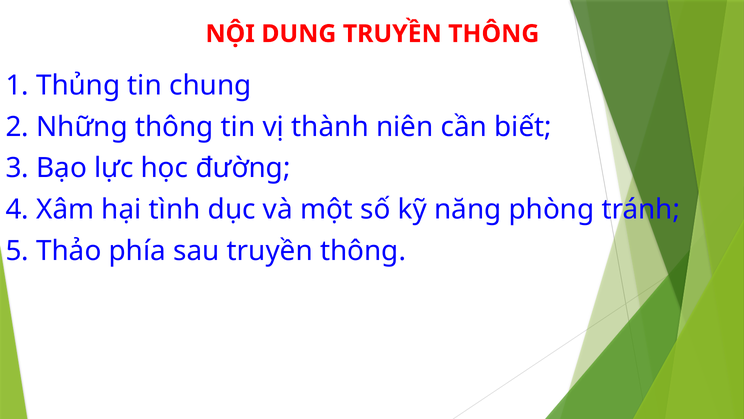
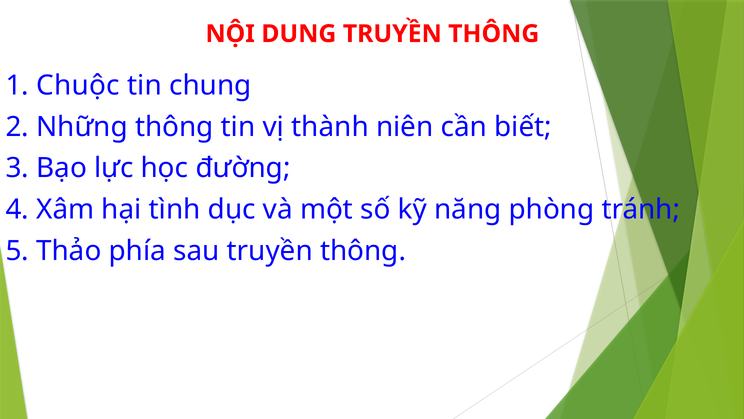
Thủng: Thủng -> Chuộc
